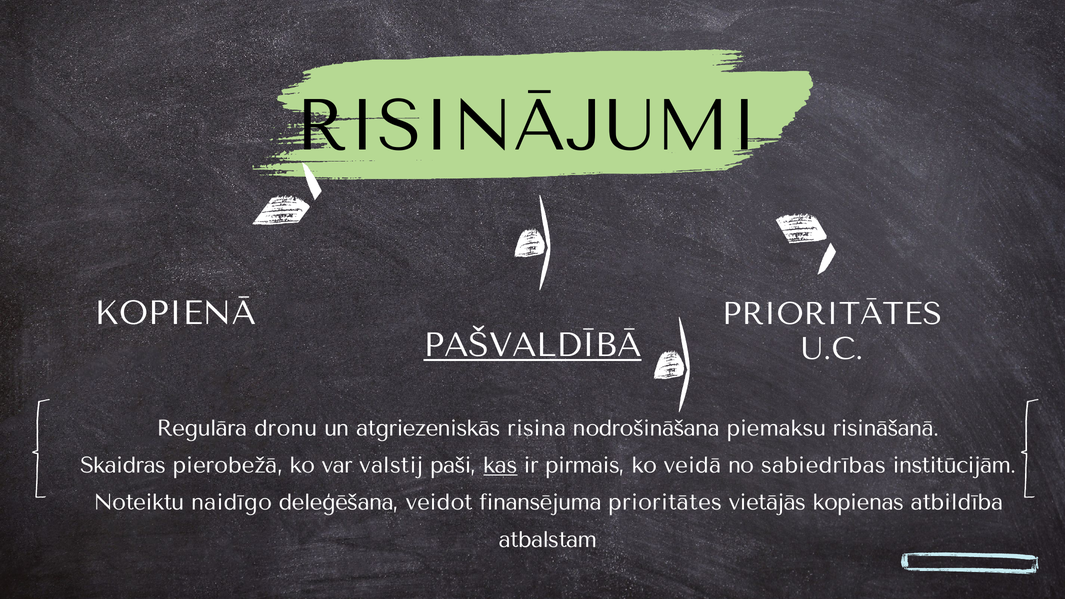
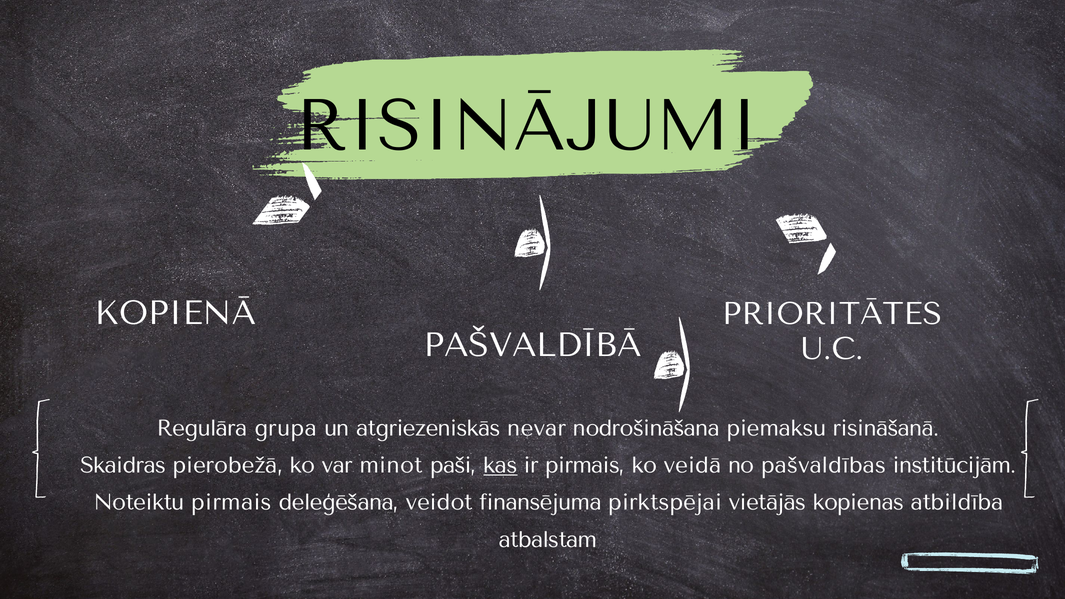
PAŠVALDĪBĀ underline: present -> none
dronu: dronu -> grupa
risina: risina -> nevar
valstij: valstij -> minot
sabiedrības: sabiedrības -> pašvaldības
Noteiktu naidīgo: naidīgo -> pirmais
finansējuma prioritātes: prioritātes -> pirktspējai
